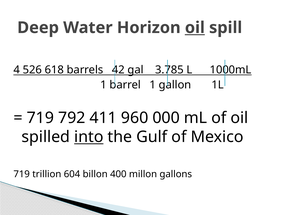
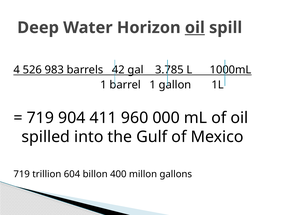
618: 618 -> 983
792: 792 -> 904
into underline: present -> none
